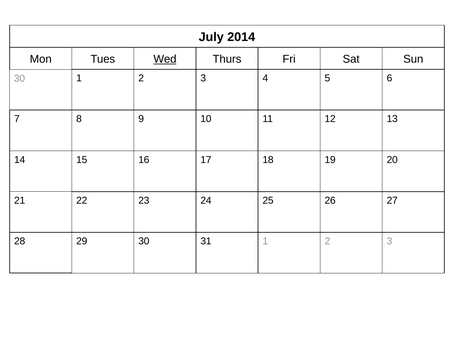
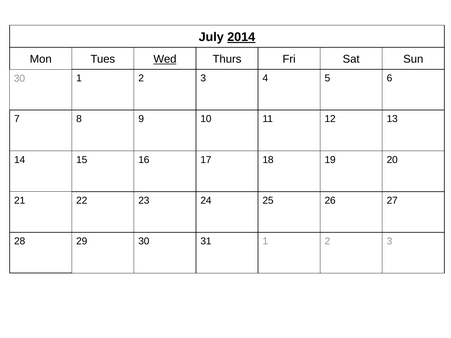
2014 underline: none -> present
